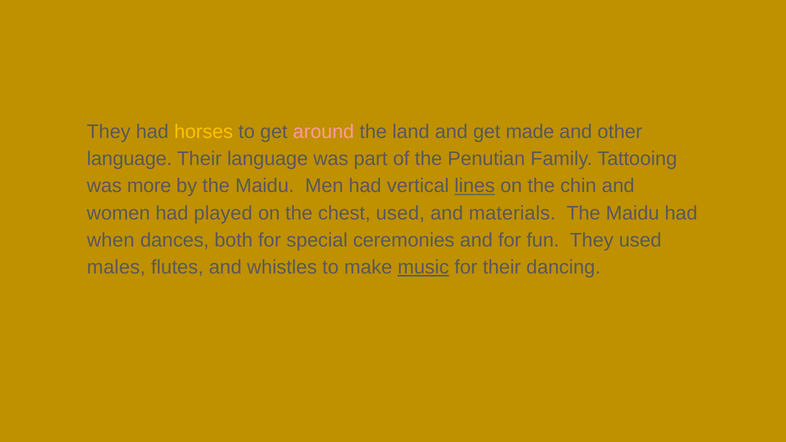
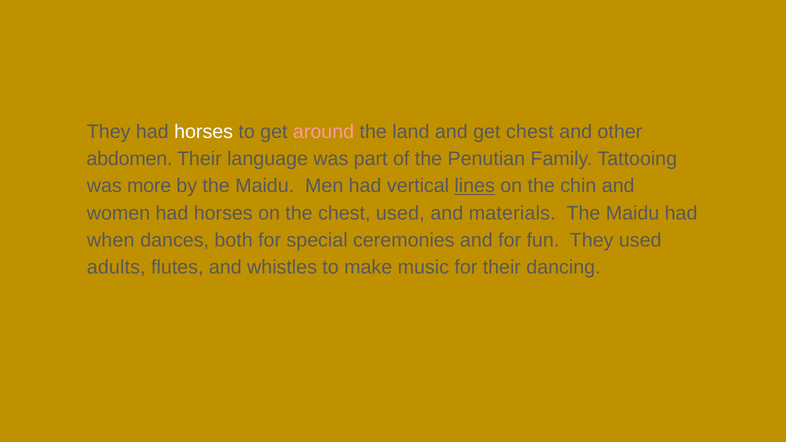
horses at (204, 132) colour: yellow -> white
get made: made -> chest
language at (129, 159): language -> abdomen
women had played: played -> horses
males: males -> adults
music underline: present -> none
